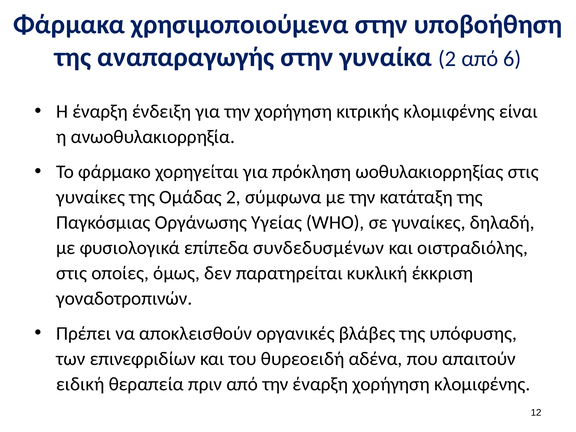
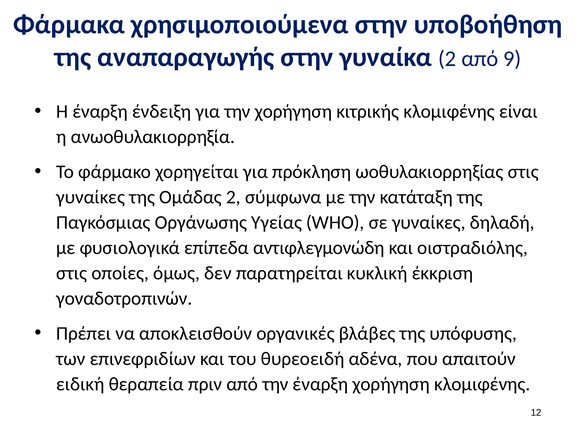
6: 6 -> 9
συνδεδυσμένων: συνδεδυσμένων -> αντιφλεγμονώδη
